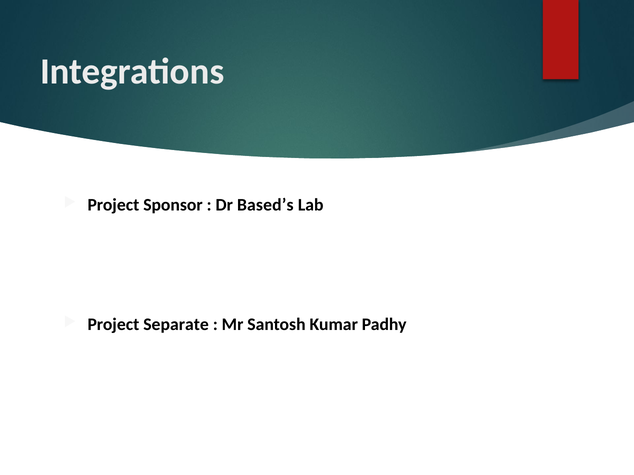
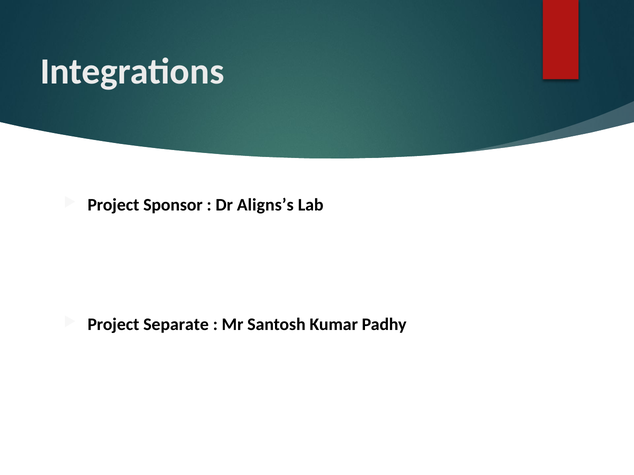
Based’s: Based’s -> Aligns’s
